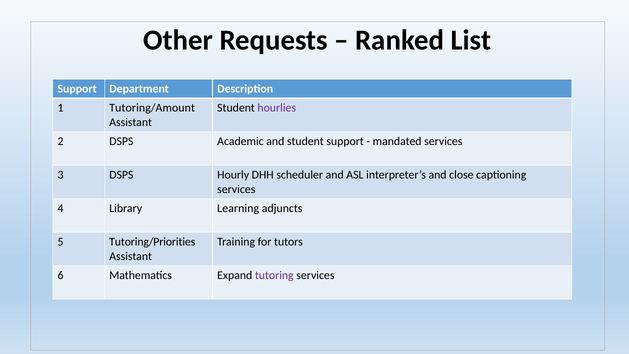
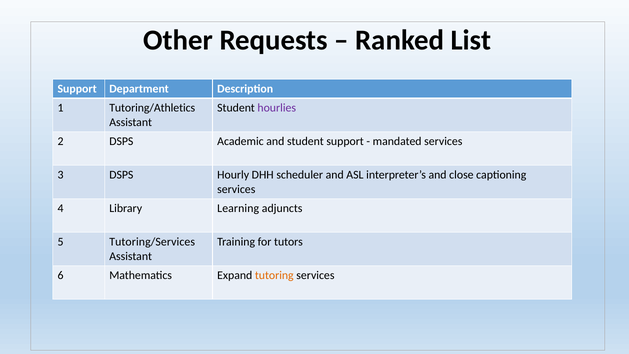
Tutoring/Amount: Tutoring/Amount -> Tutoring/Athletics
Tutoring/Priorities: Tutoring/Priorities -> Tutoring/Services
tutoring colour: purple -> orange
